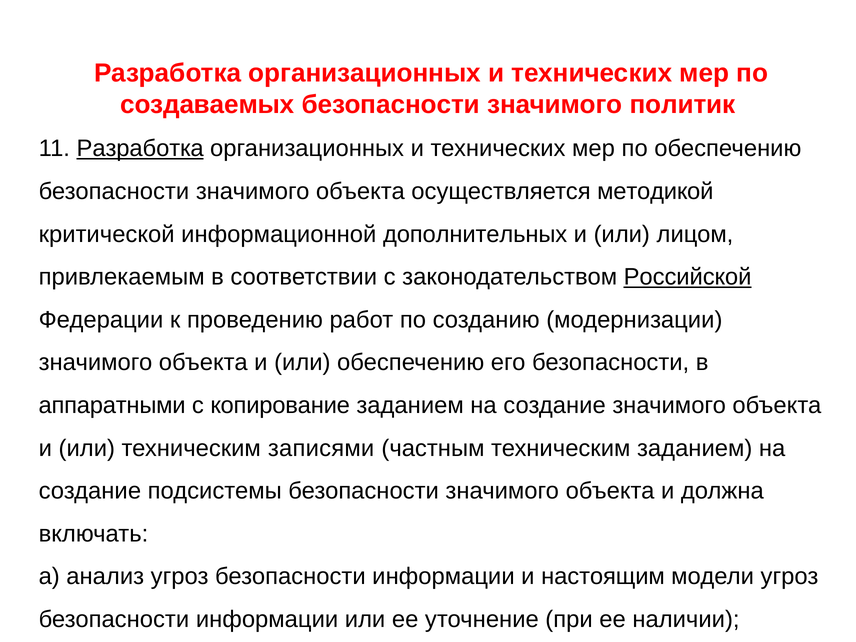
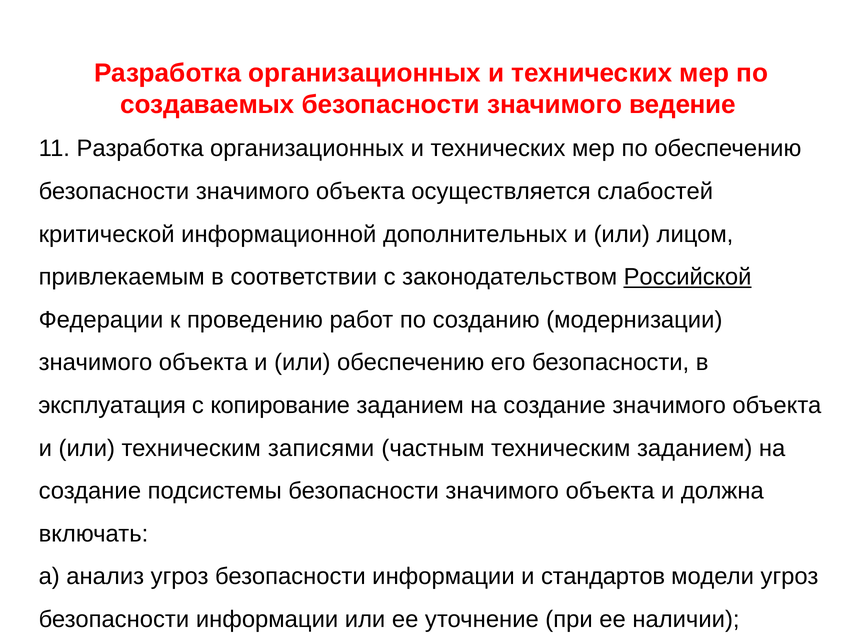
политик: политик -> ведение
Разработка at (140, 149) underline: present -> none
методикой: методикой -> слабостей
аппаратными: аппаратными -> эксплуатация
настоящим: настоящим -> стандартов
